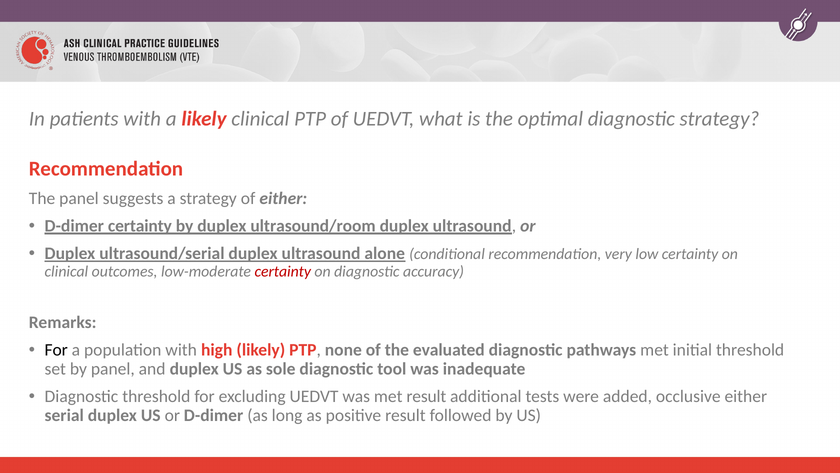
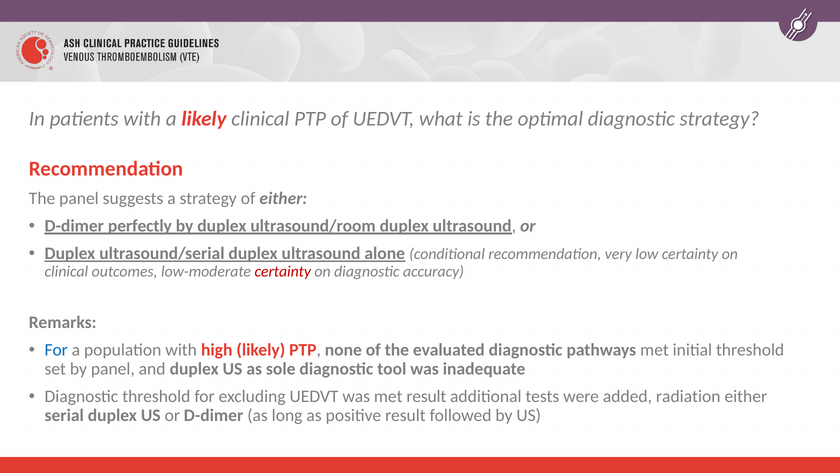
D-dimer certainty: certainty -> perfectly
For at (56, 350) colour: black -> blue
occlusive: occlusive -> radiation
